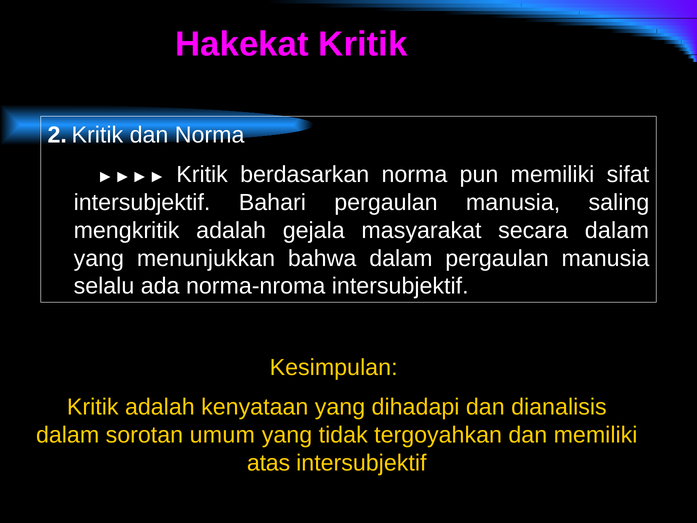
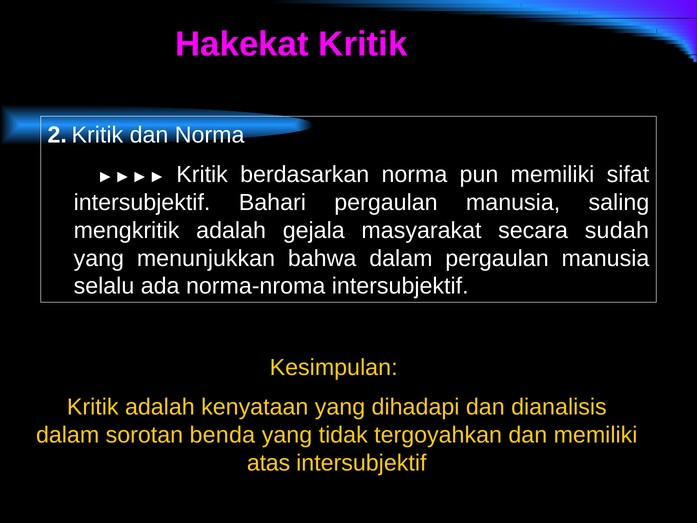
secara dalam: dalam -> sudah
umum: umum -> benda
